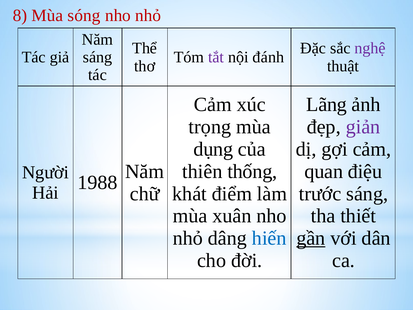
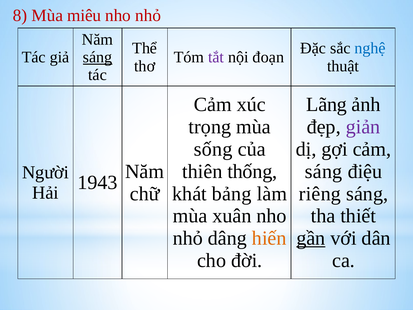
sóng: sóng -> miêu
nghệ colour: purple -> blue
sáng at (98, 57) underline: none -> present
đánh: đánh -> đoạn
dụng: dụng -> sống
quan at (324, 171): quan -> sáng
1988: 1988 -> 1943
điểm: điểm -> bảng
trước: trước -> riêng
hiến colour: blue -> orange
